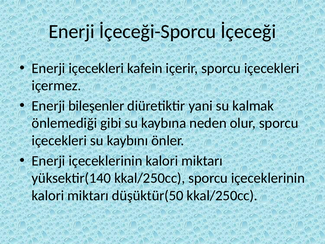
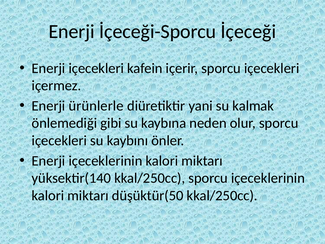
bileşenler: bileşenler -> ürünlerle
